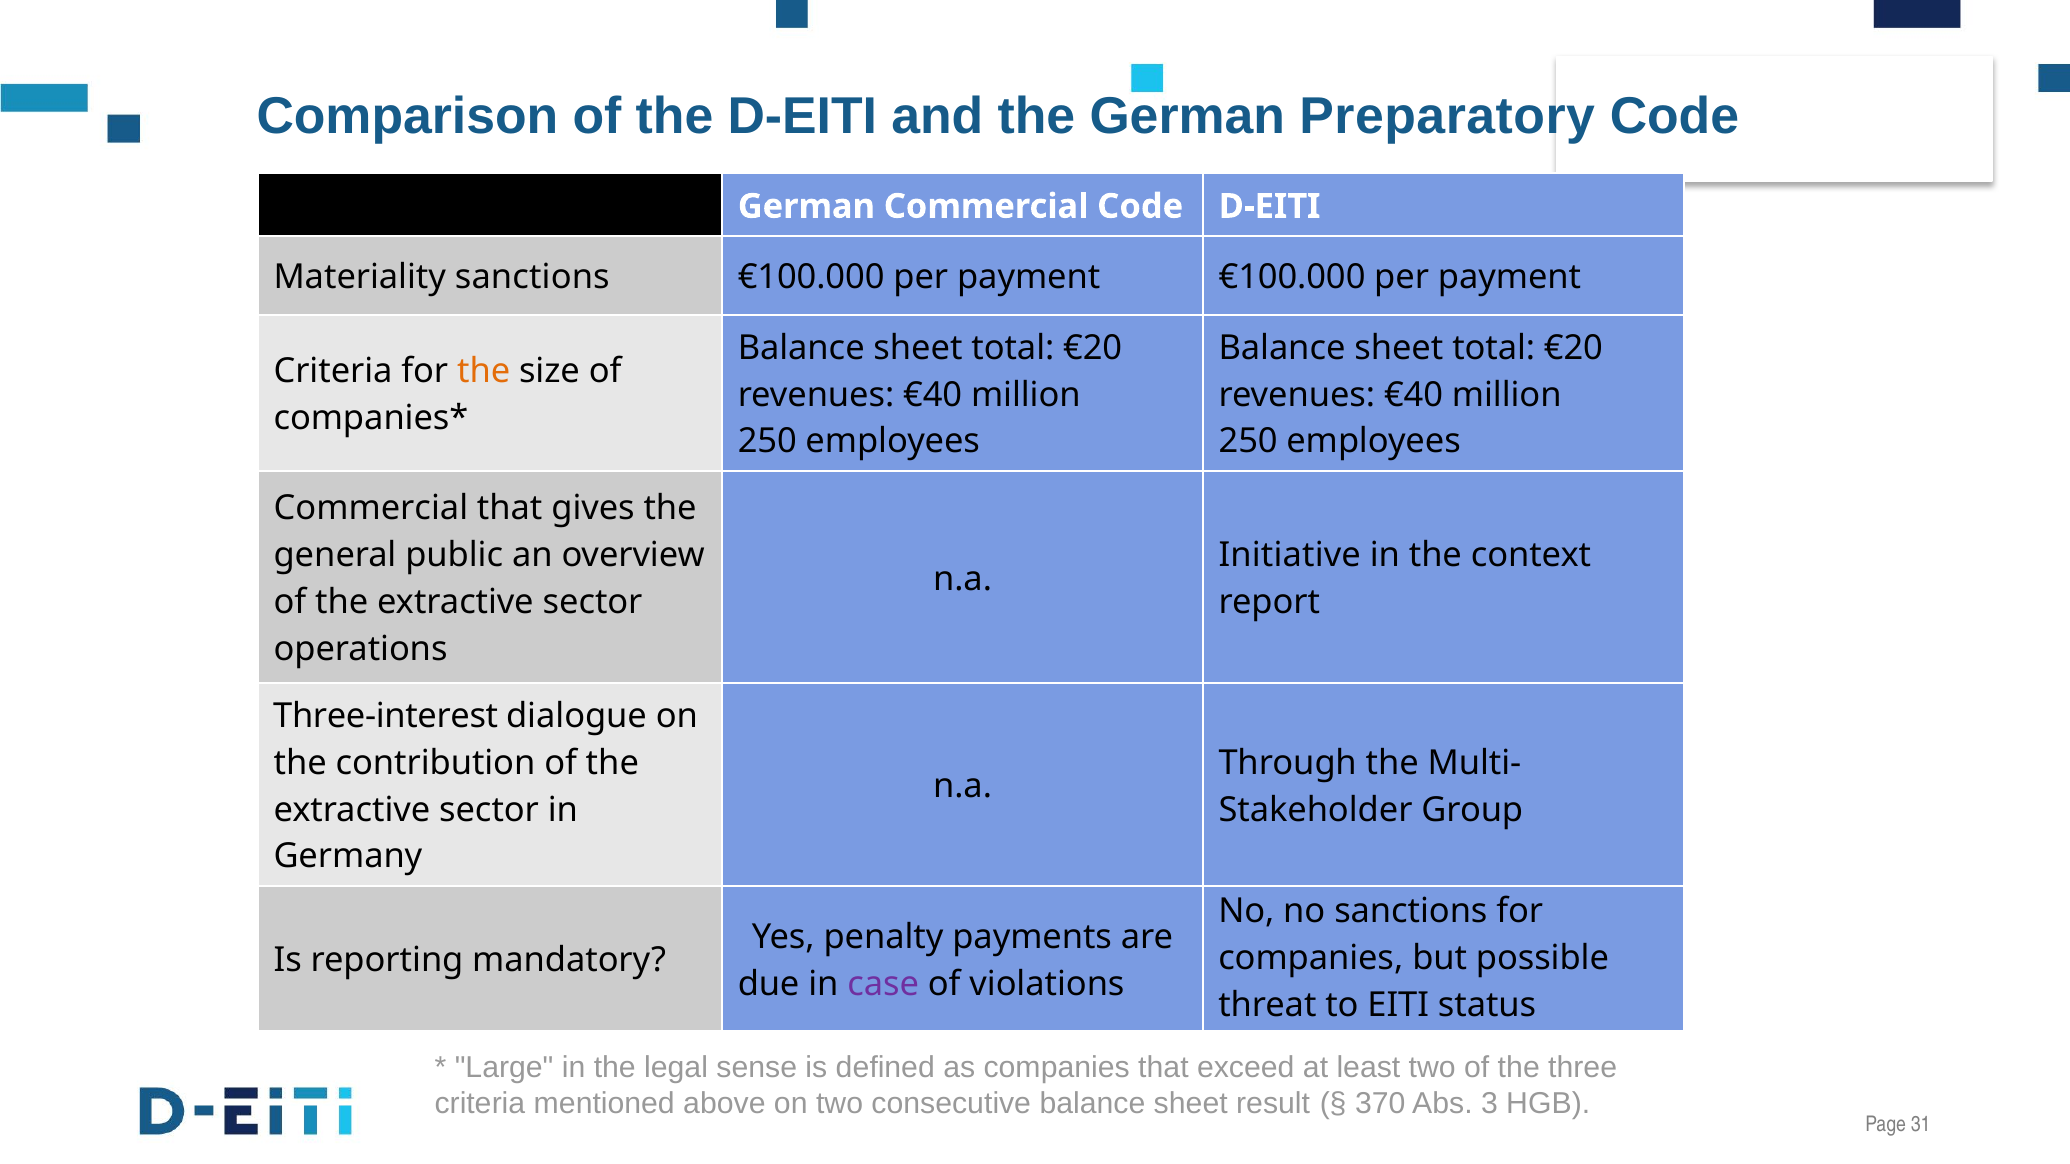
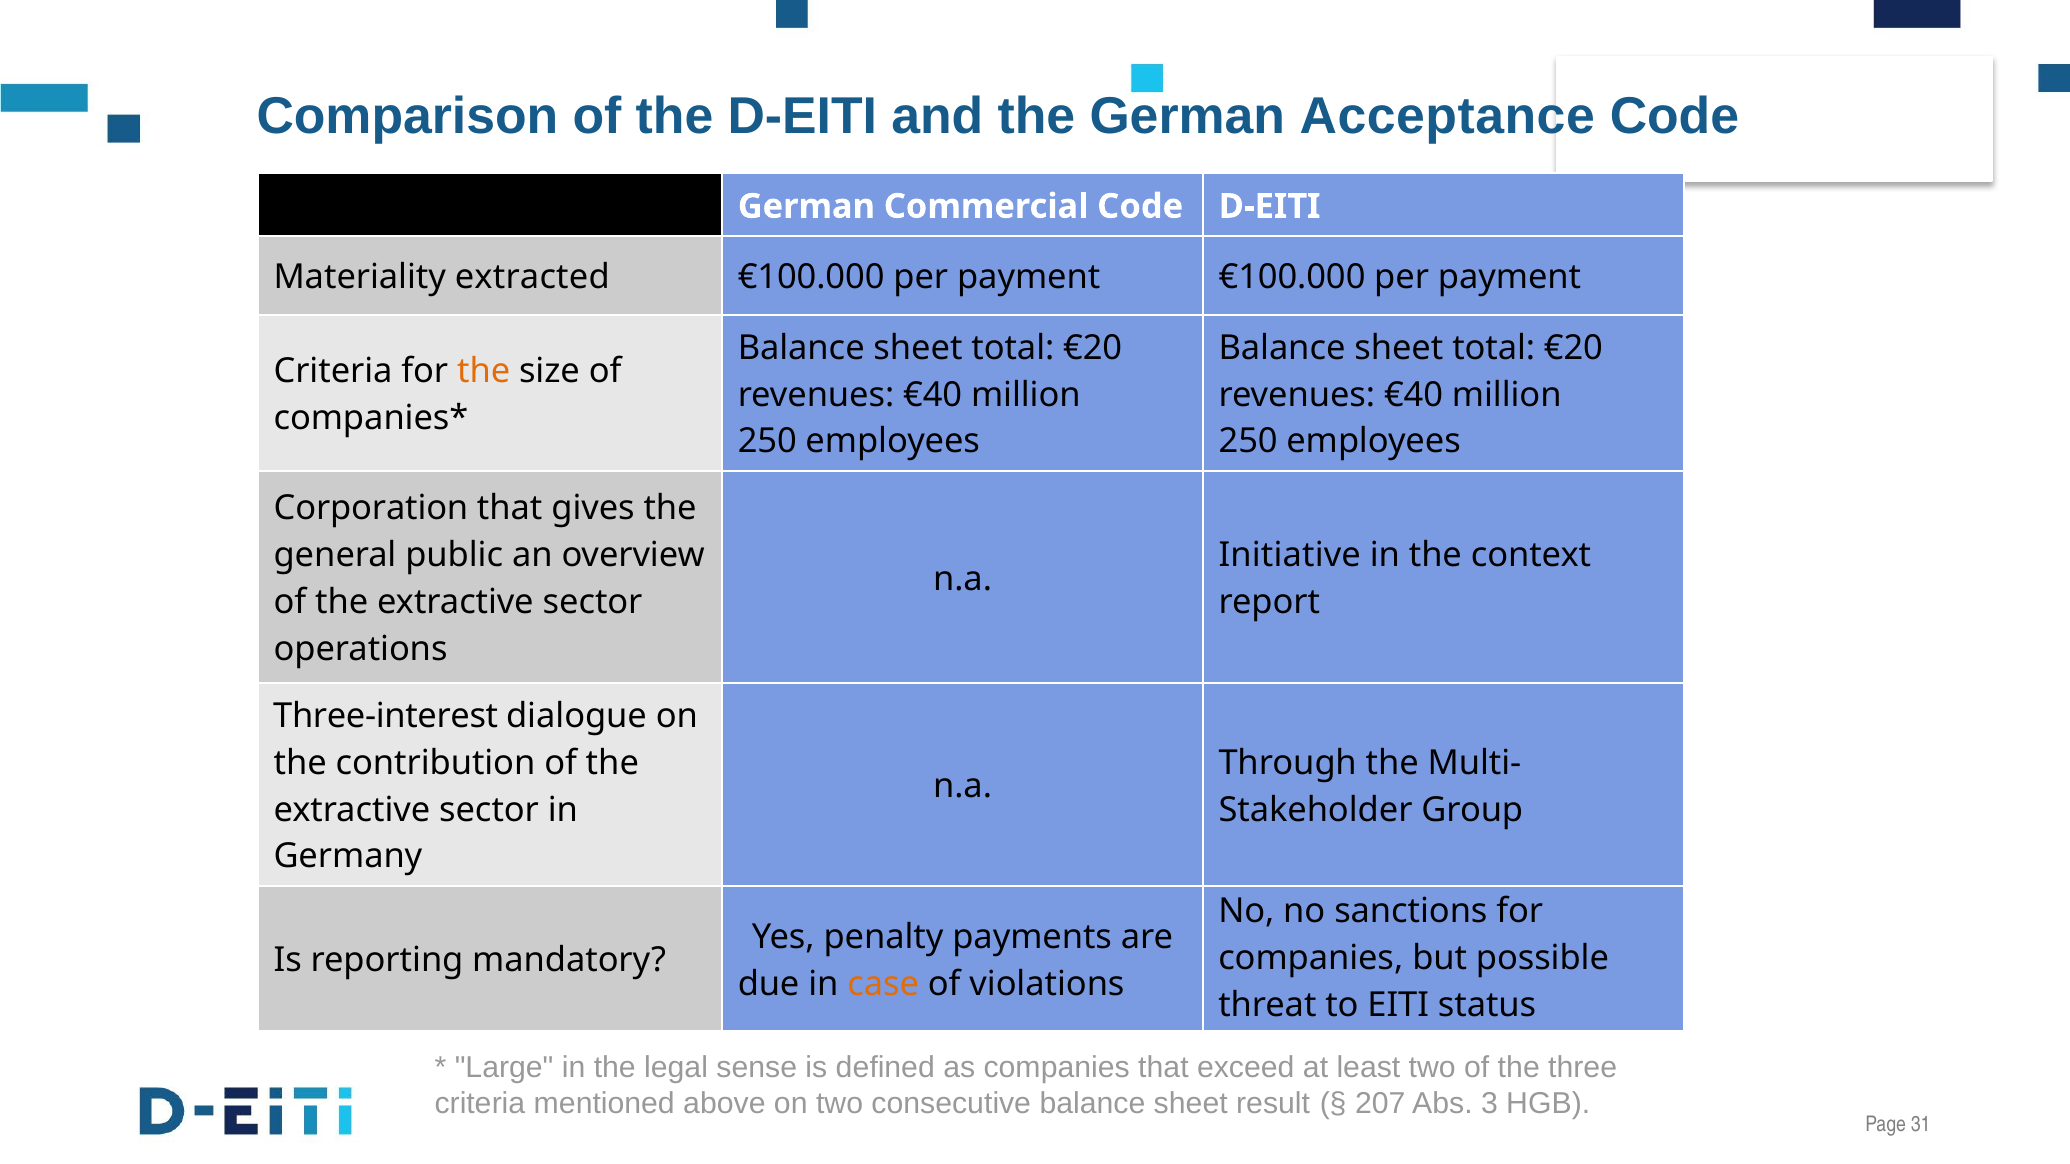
Preparatory: Preparatory -> Acceptance
Materiality sanctions: sanctions -> extracted
Commercial at (371, 509): Commercial -> Corporation
case colour: purple -> orange
370: 370 -> 207
